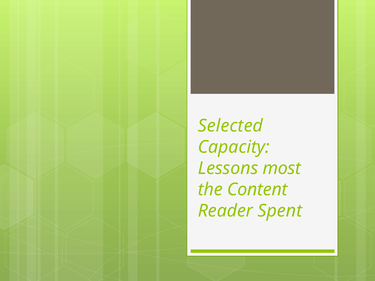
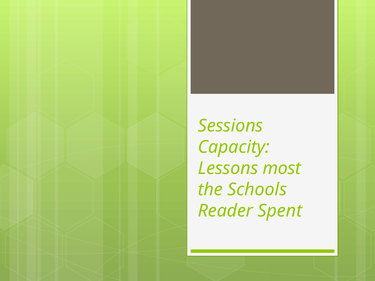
Selected: Selected -> Sessions
Content: Content -> Schools
